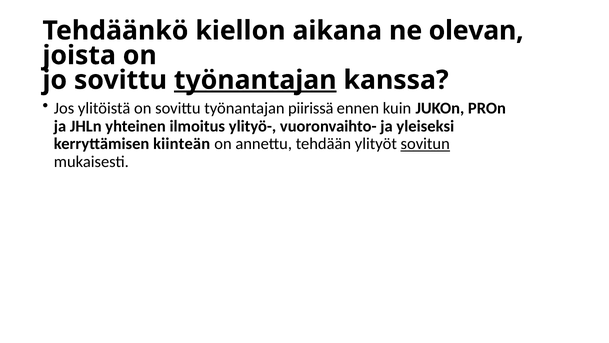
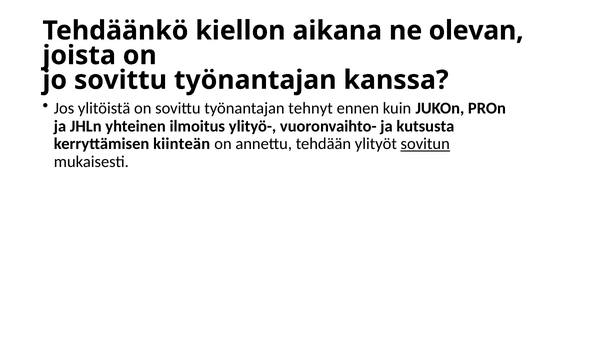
työnantajan at (255, 80) underline: present -> none
piirissä: piirissä -> tehnyt
yleiseksi: yleiseksi -> kutsusta
